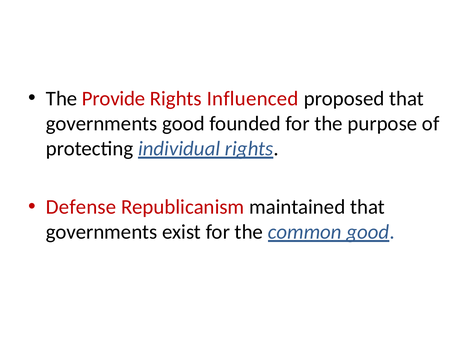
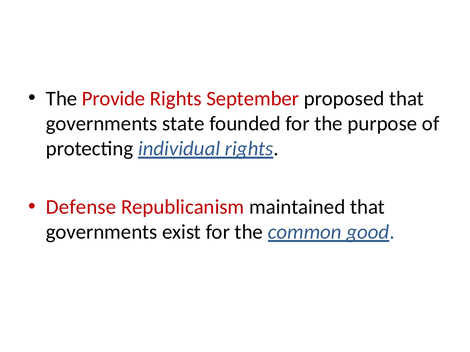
Influenced: Influenced -> September
governments good: good -> state
